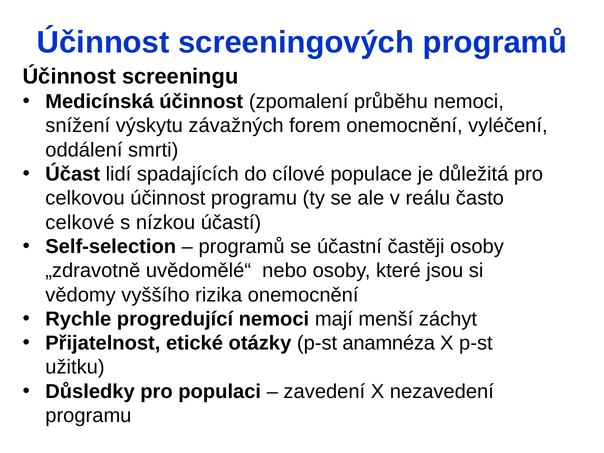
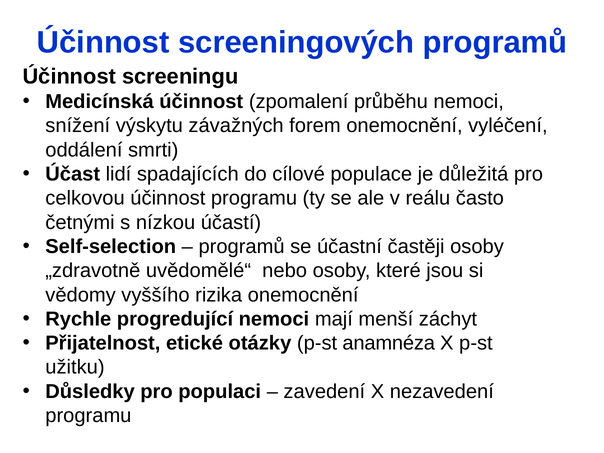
celkové: celkové -> četnými
